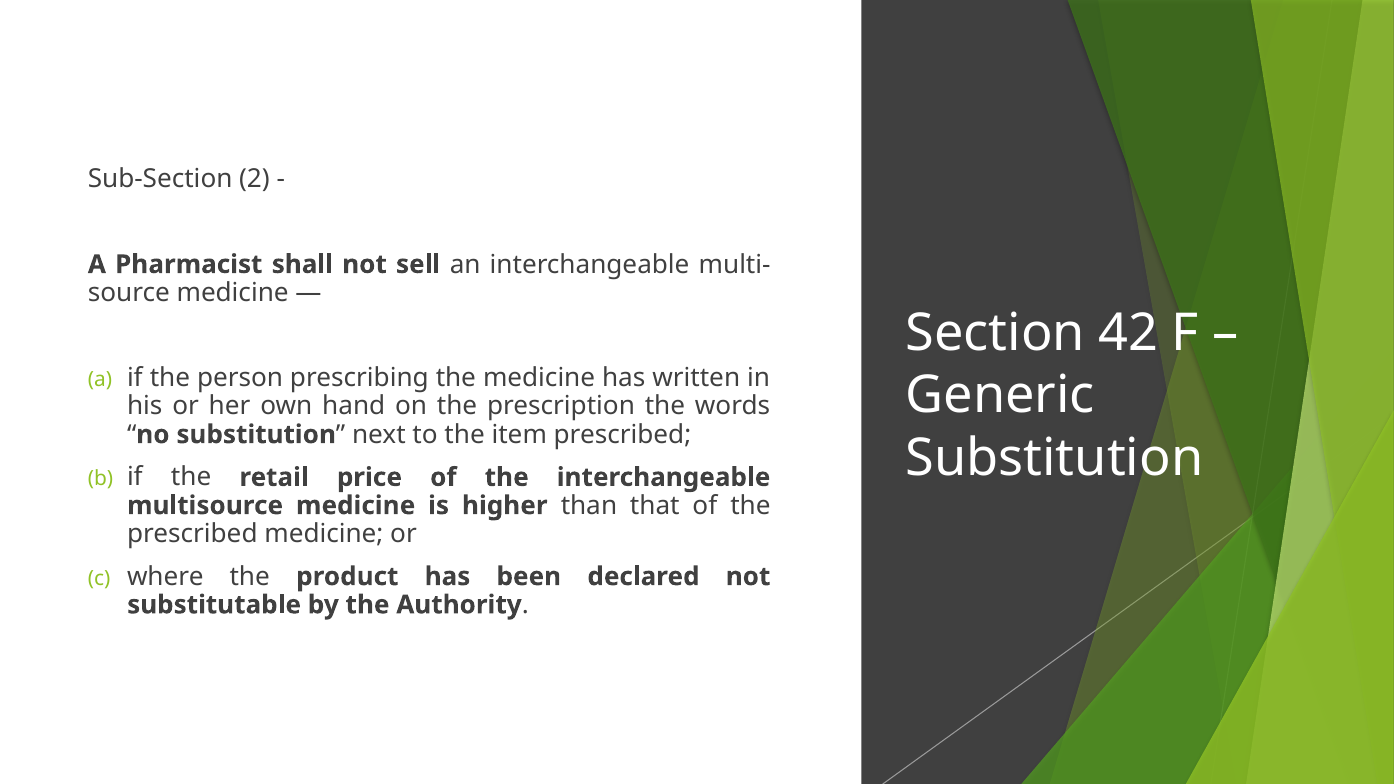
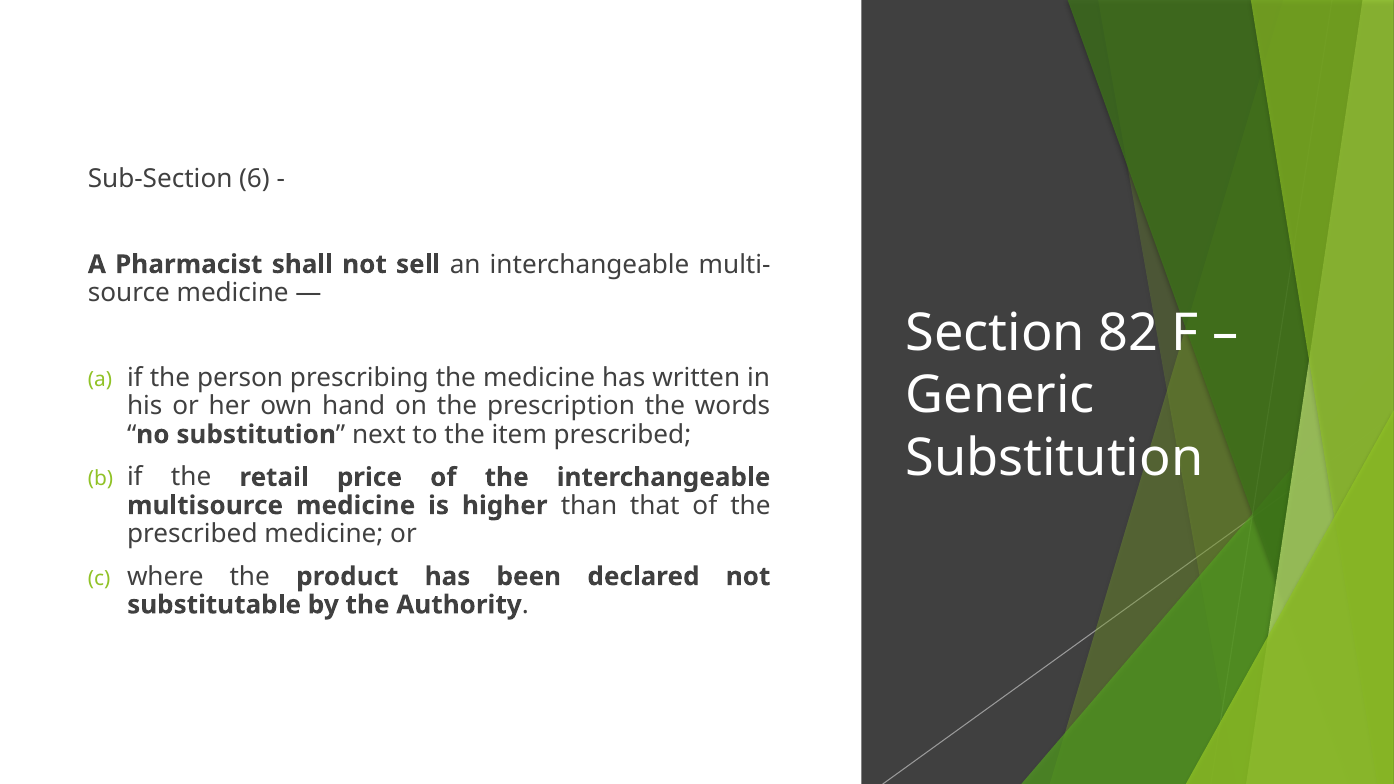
2: 2 -> 6
42: 42 -> 82
